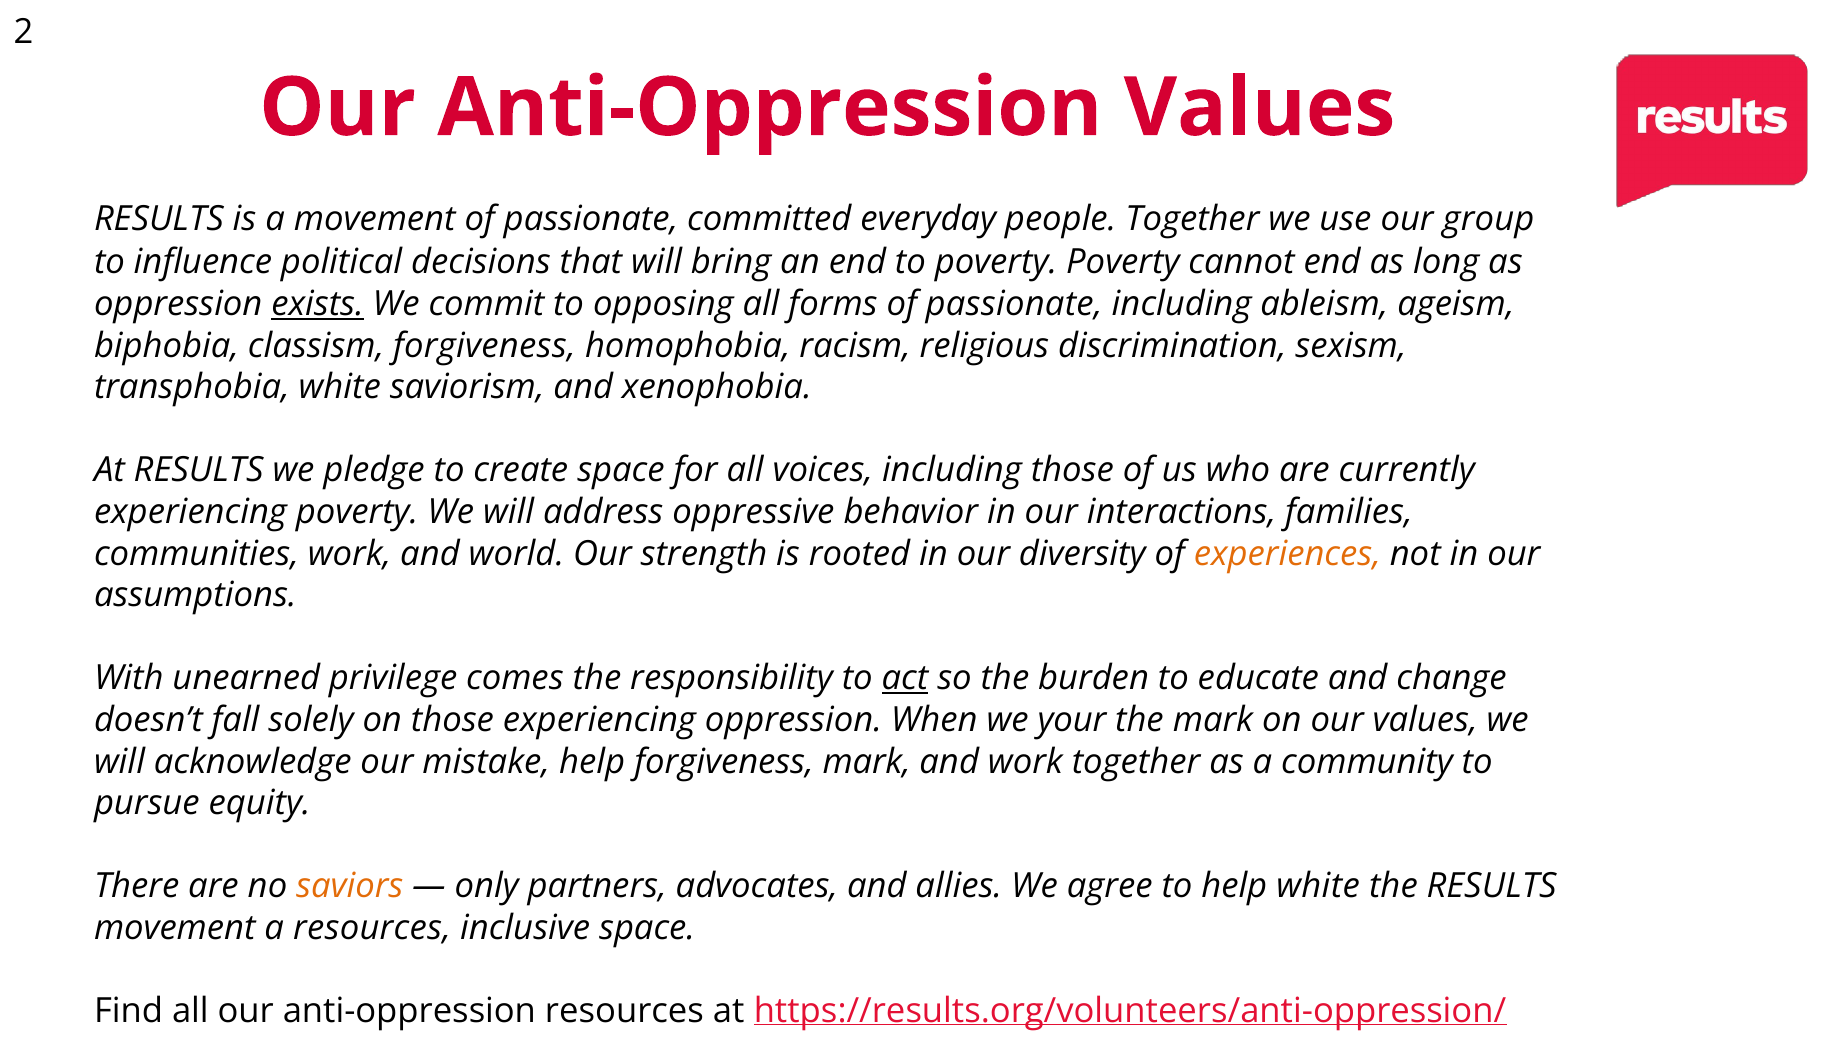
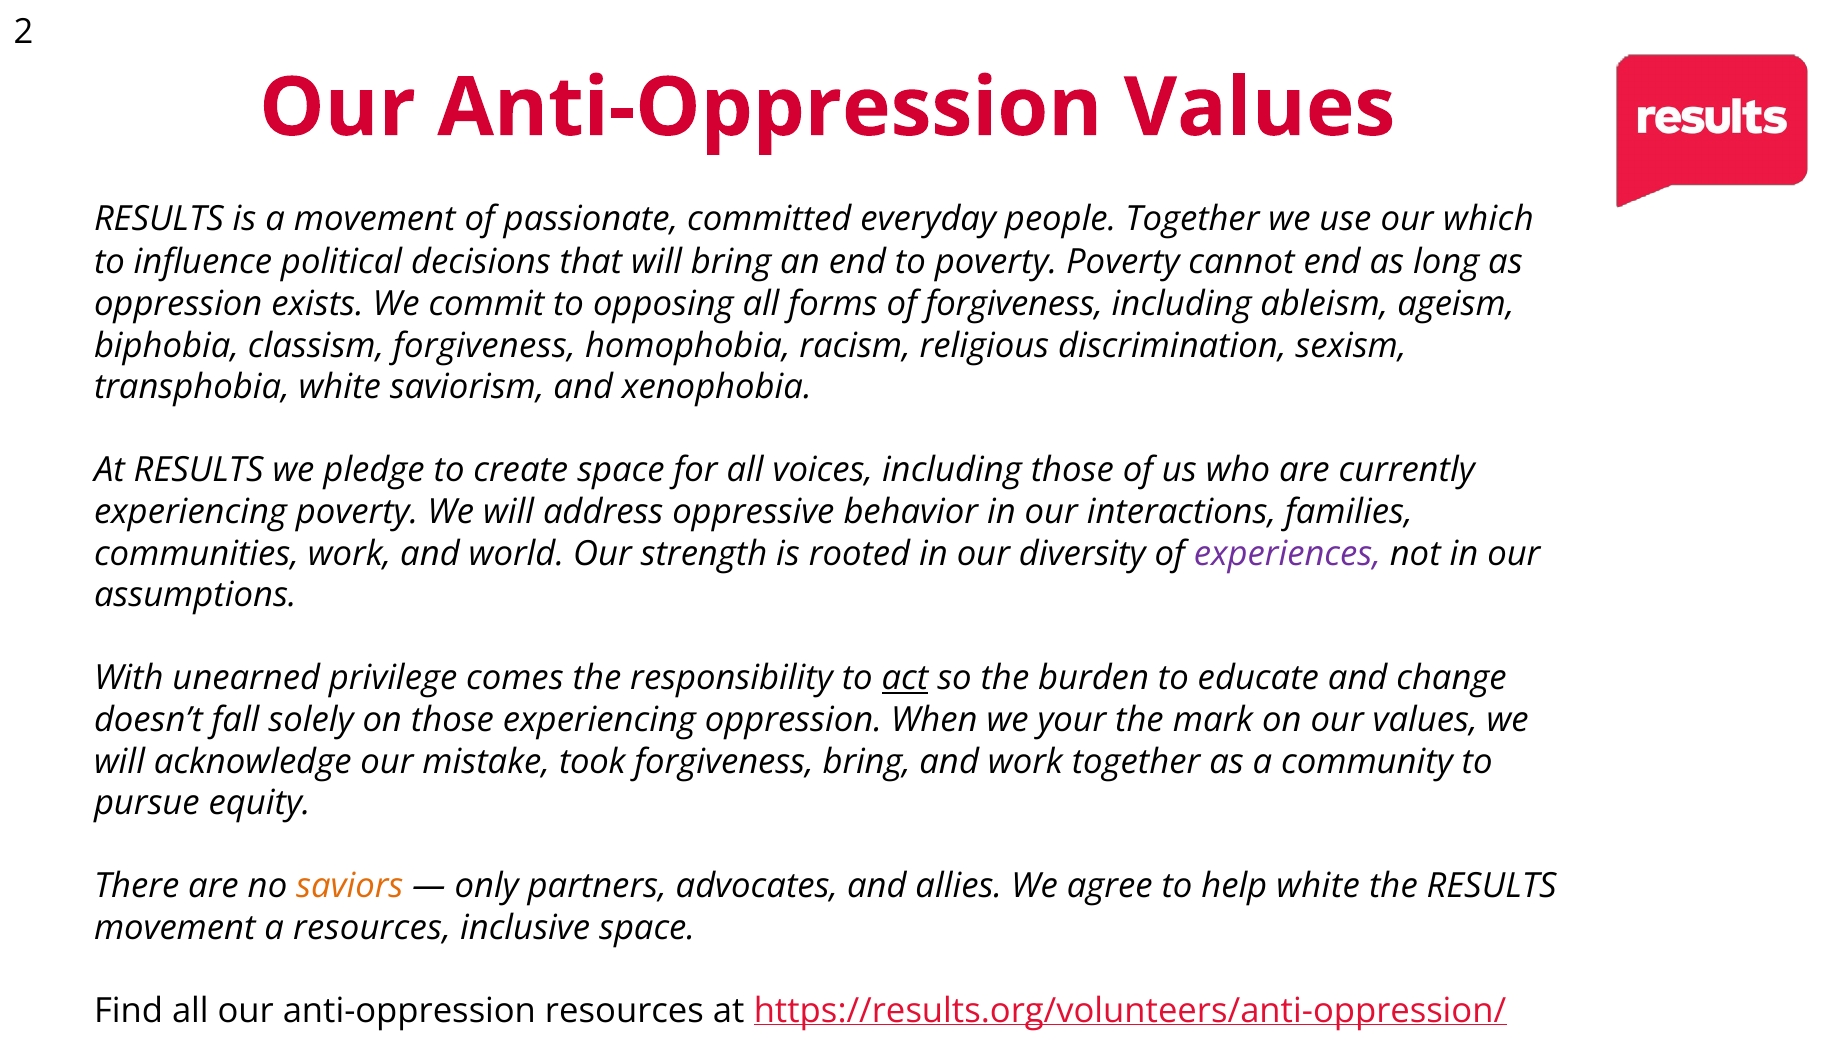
group: group -> which
exists underline: present -> none
forms of passionate: passionate -> forgiveness
experiences colour: orange -> purple
mistake help: help -> took
forgiveness mark: mark -> bring
